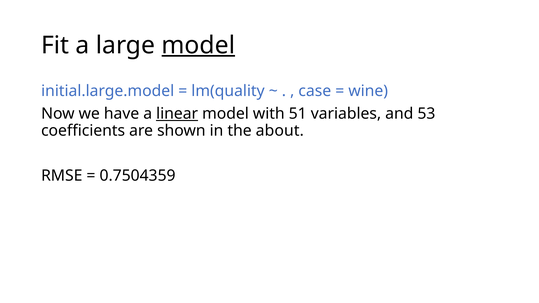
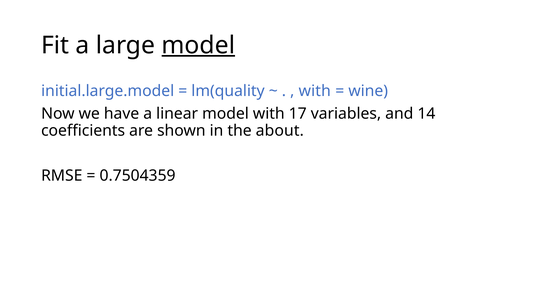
case at (315, 91): case -> with
linear underline: present -> none
51: 51 -> 17
53: 53 -> 14
